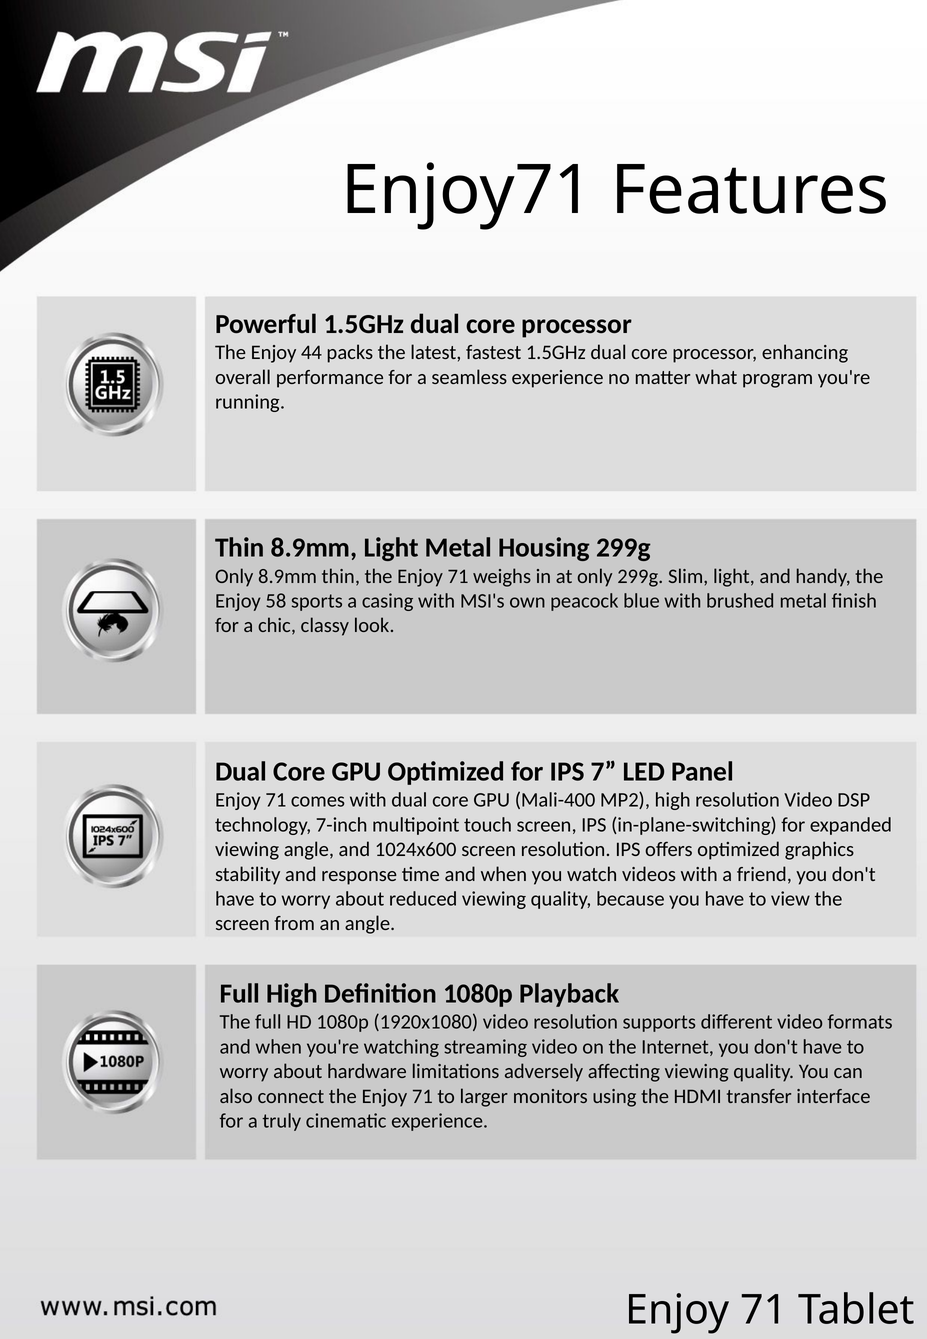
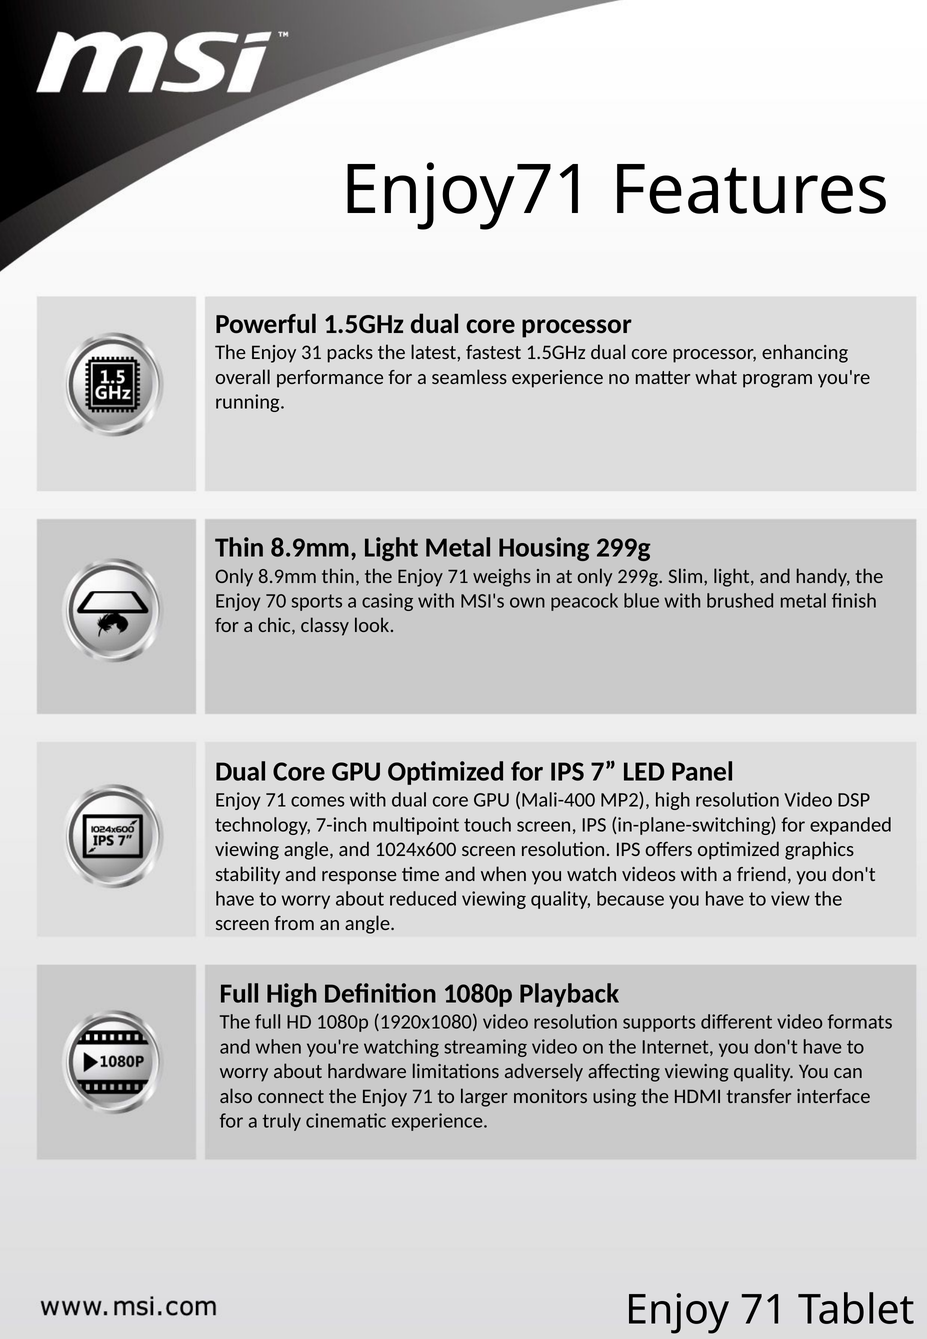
44: 44 -> 31
58: 58 -> 70
